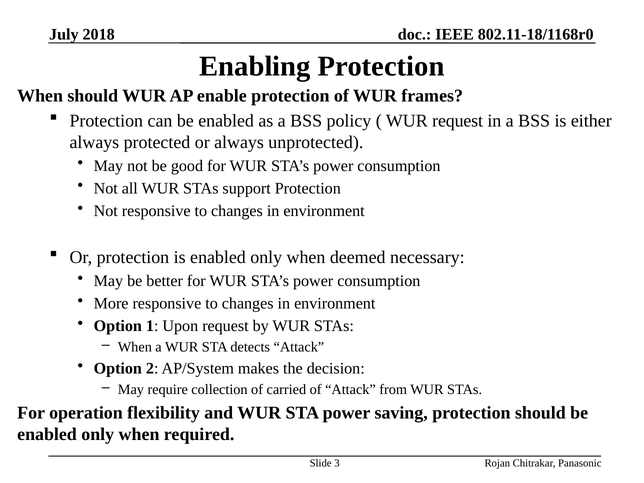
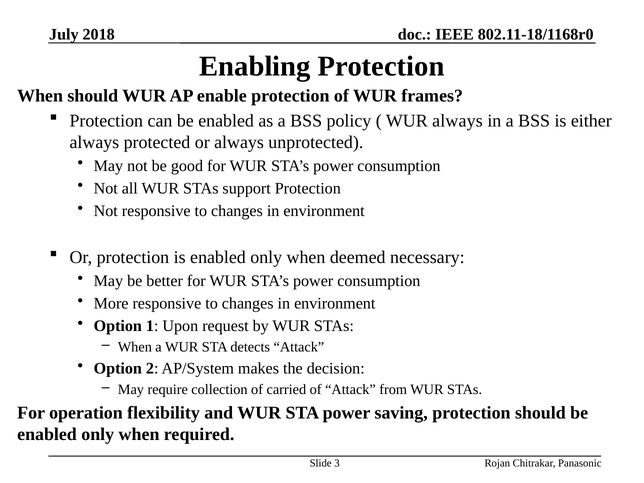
WUR request: request -> always
